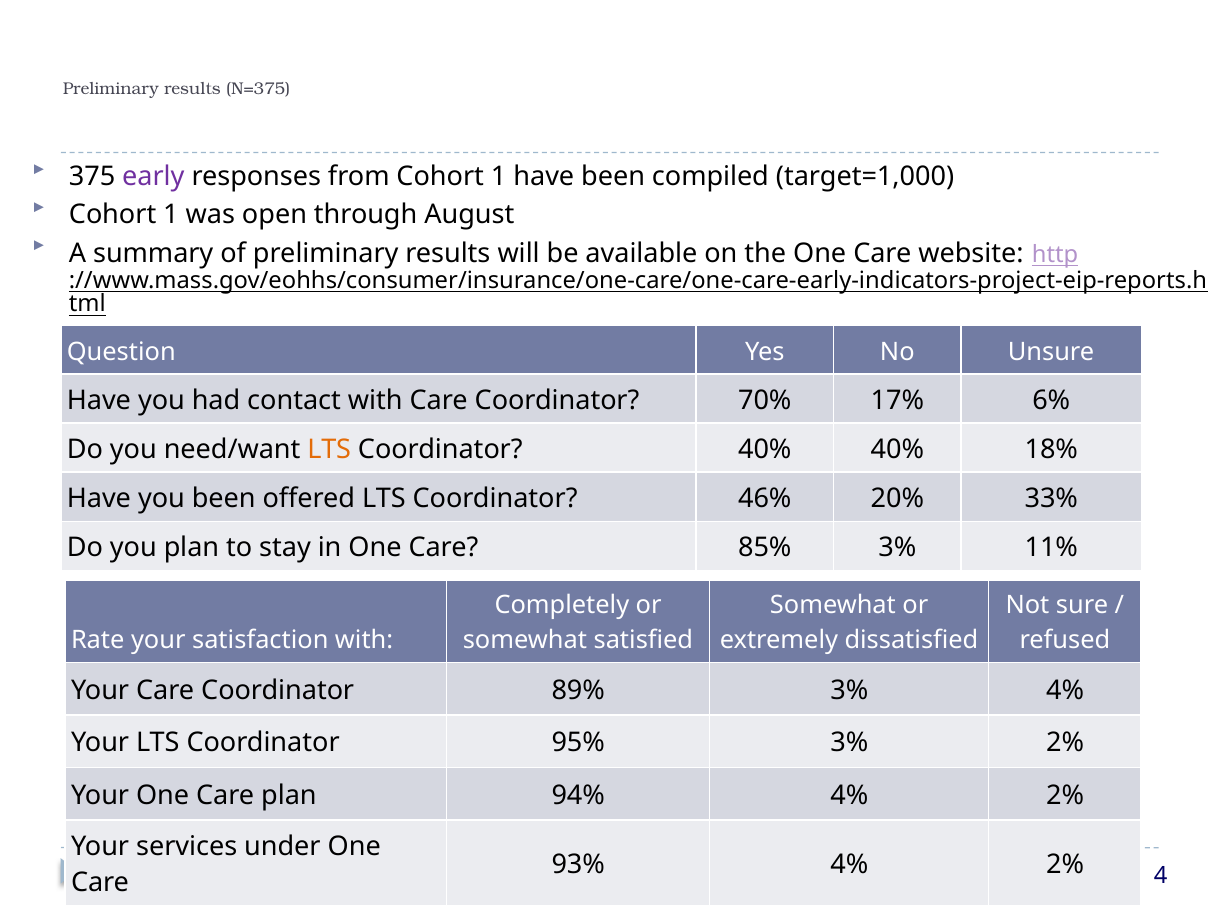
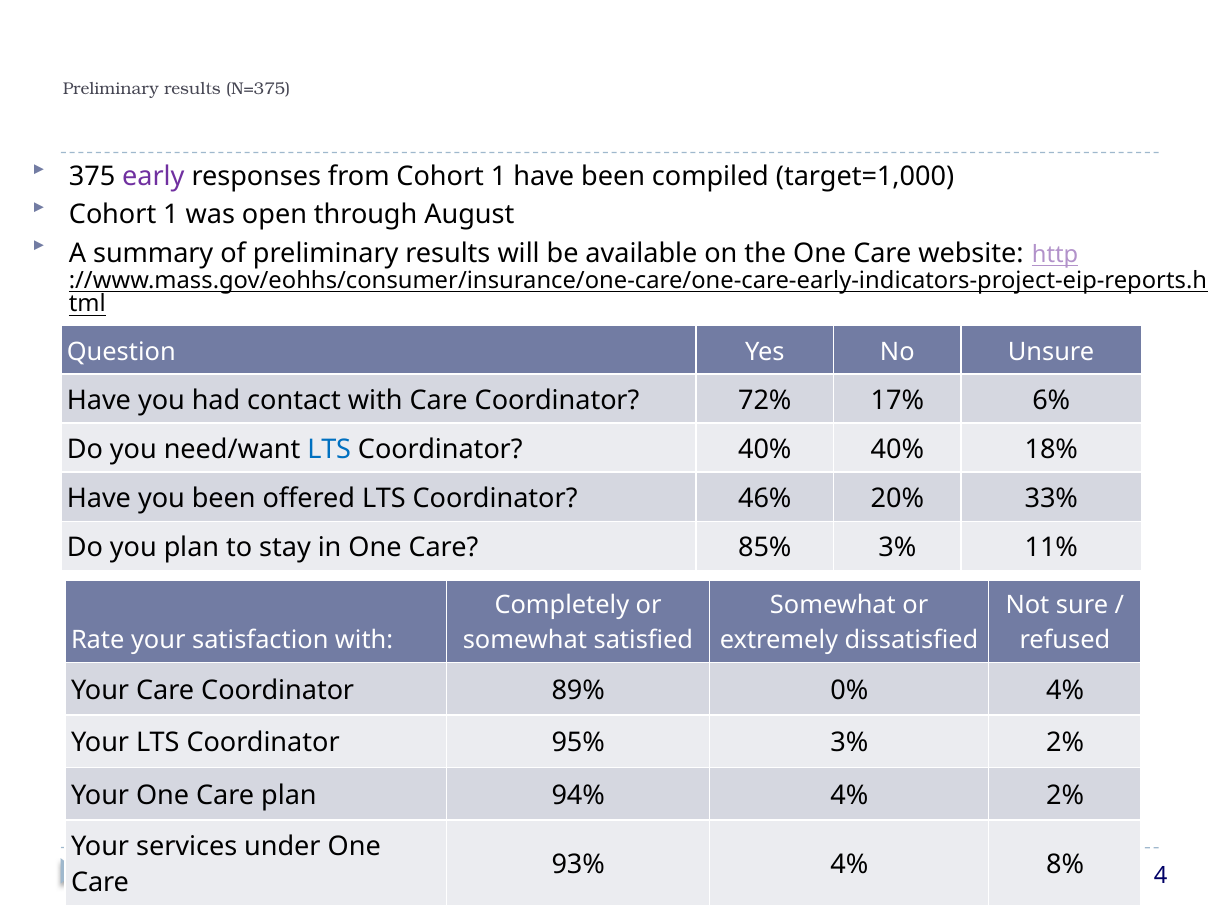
70%: 70% -> 72%
LTS at (329, 449) colour: orange -> blue
89% 3%: 3% -> 0%
93% 4% 2%: 2% -> 8%
